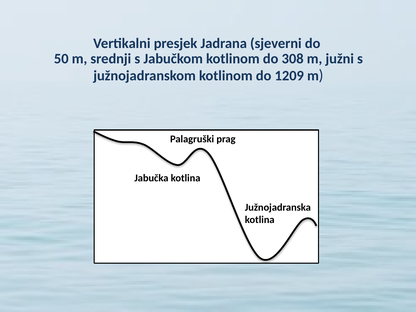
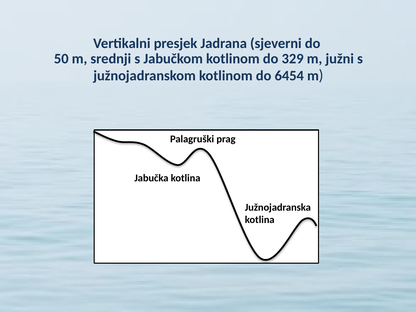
308: 308 -> 329
1209: 1209 -> 6454
